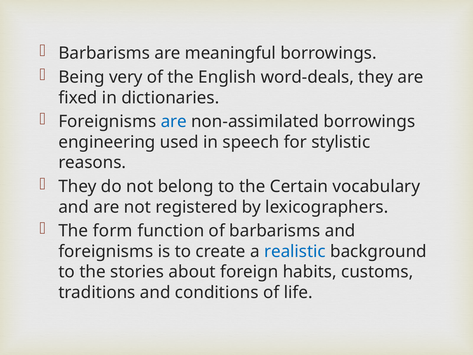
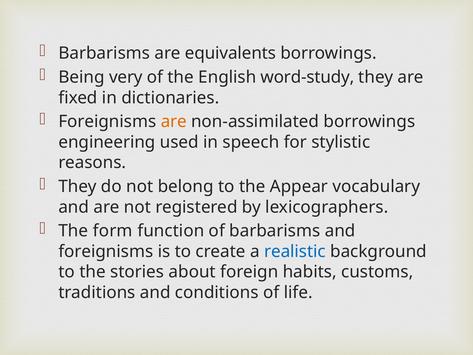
meaningful: meaningful -> equivalents
word-deals: word-deals -> word-study
are at (174, 122) colour: blue -> orange
Certain: Certain -> Appear
